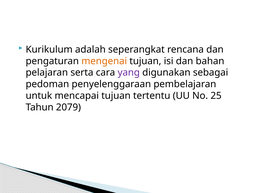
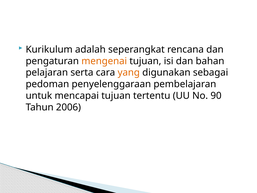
yang colour: purple -> orange
25: 25 -> 90
2079: 2079 -> 2006
